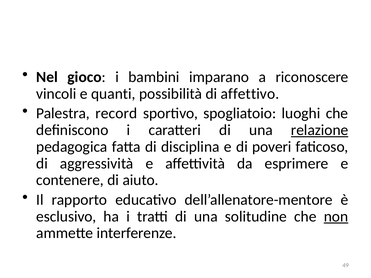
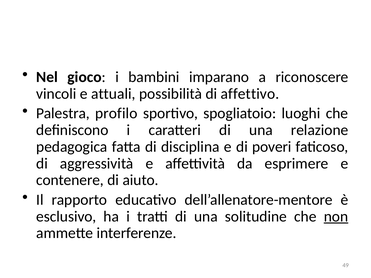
quanti: quanti -> attuali
record: record -> profilo
relazione underline: present -> none
